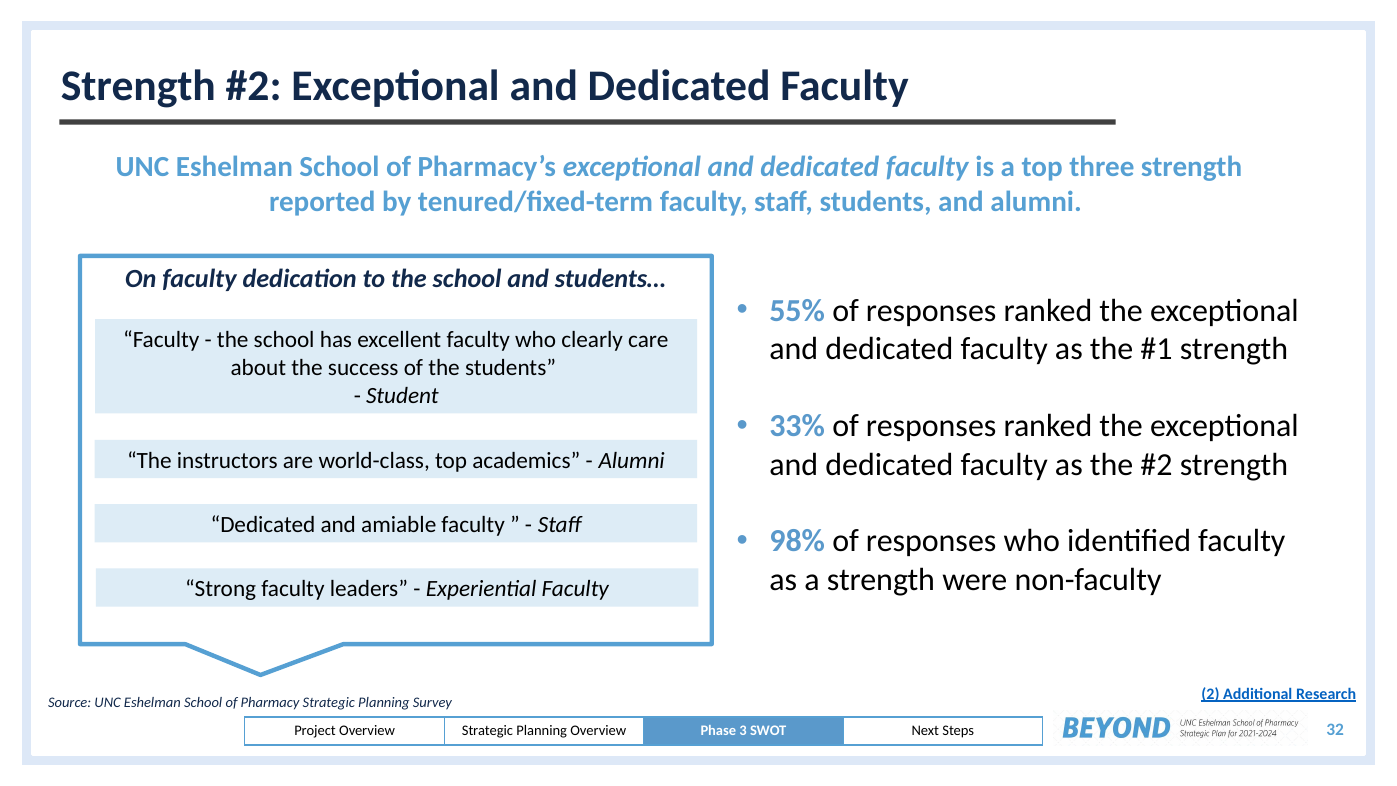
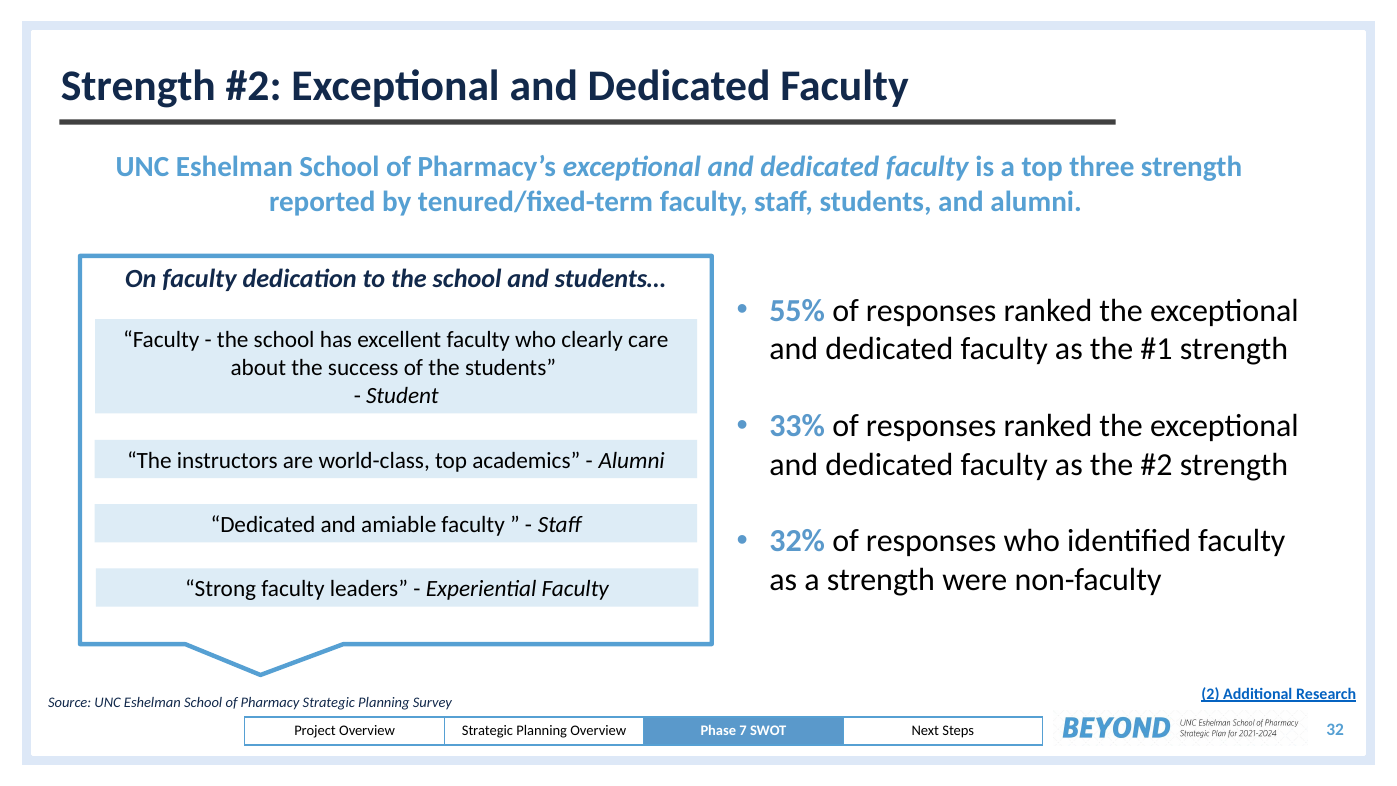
98%: 98% -> 32%
3: 3 -> 7
